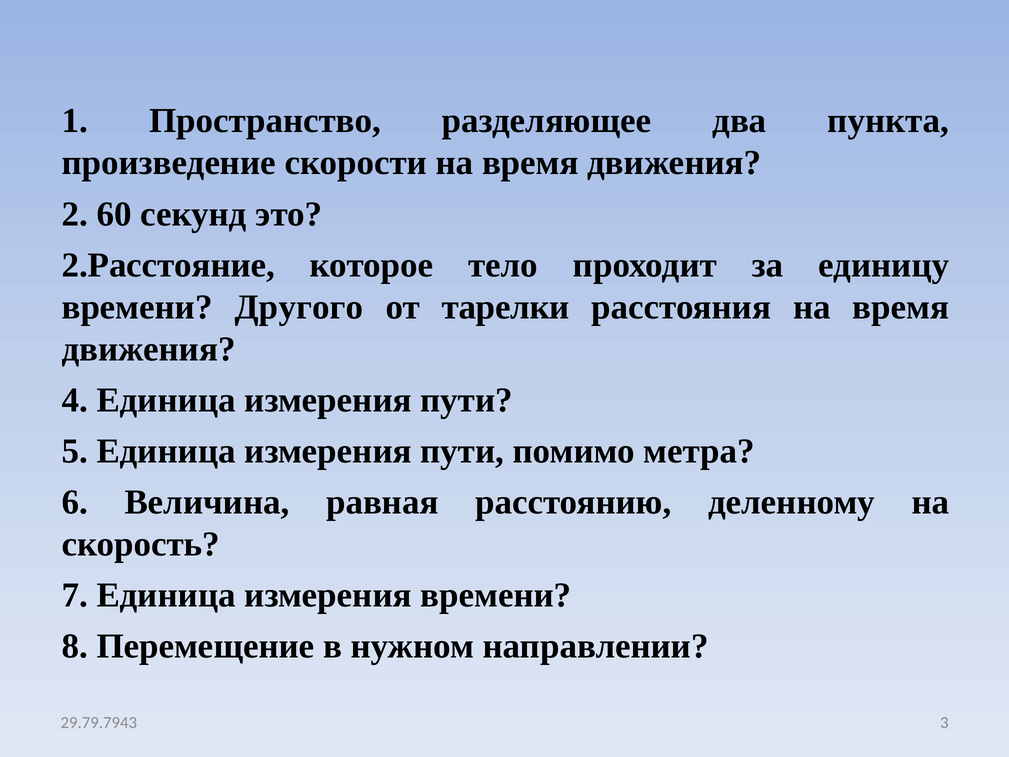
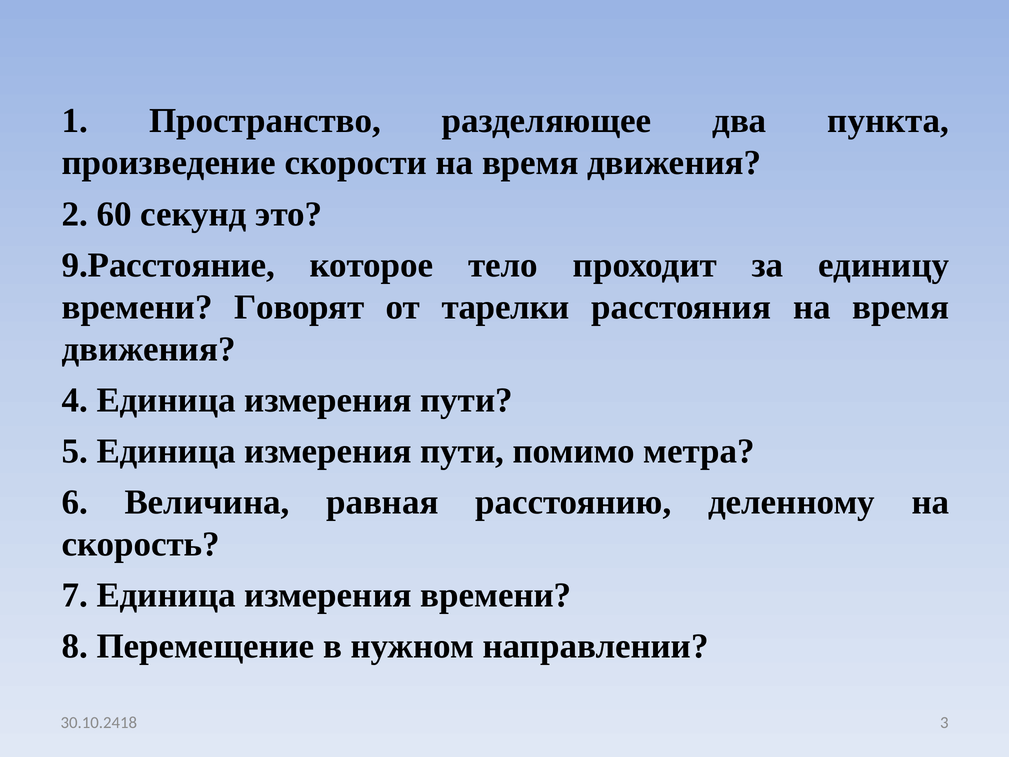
2.Расстояние: 2.Расстояние -> 9.Расстояние
Другого: Другого -> Говорят
29.79.7943: 29.79.7943 -> 30.10.2418
